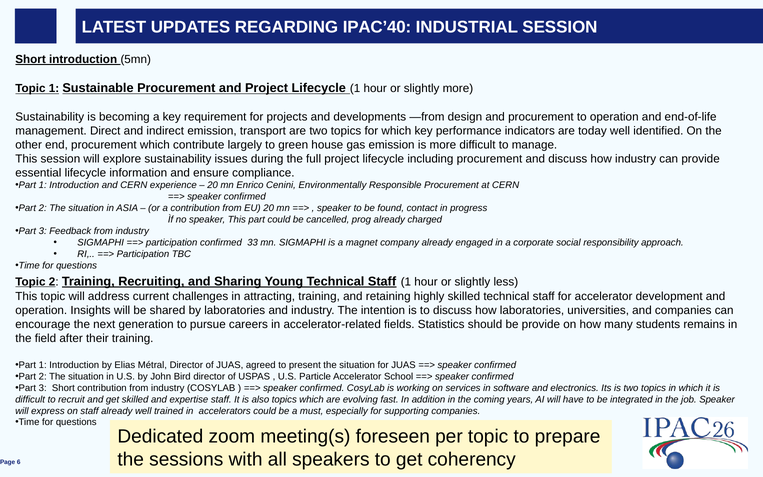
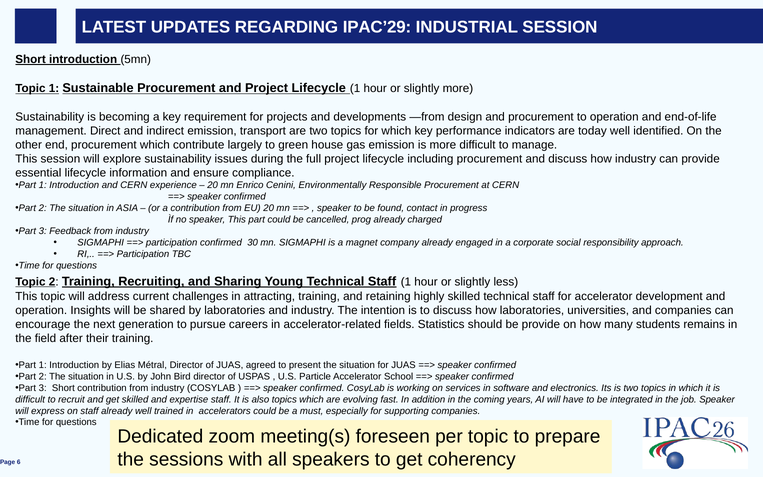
IPAC’40: IPAC’40 -> IPAC’29
33: 33 -> 30
